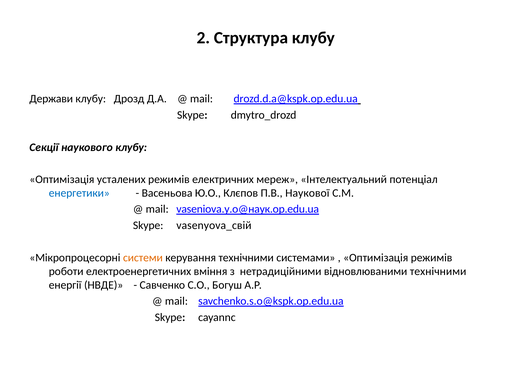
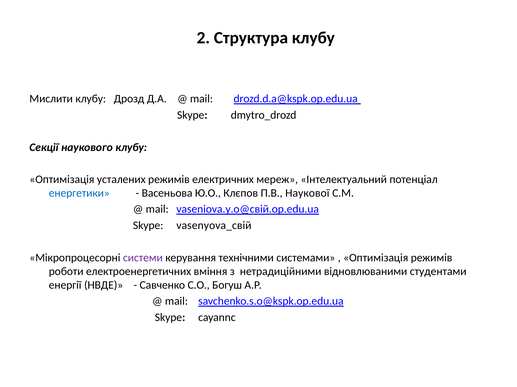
Держави: Держави -> Мислити
vaseniova.y.o@наук.op.edu.ua: vaseniova.y.o@наук.op.edu.ua -> vaseniova.y.o@свій.op.edu.ua
системи colour: orange -> purple
відновлюваними технічними: технічними -> студентами
